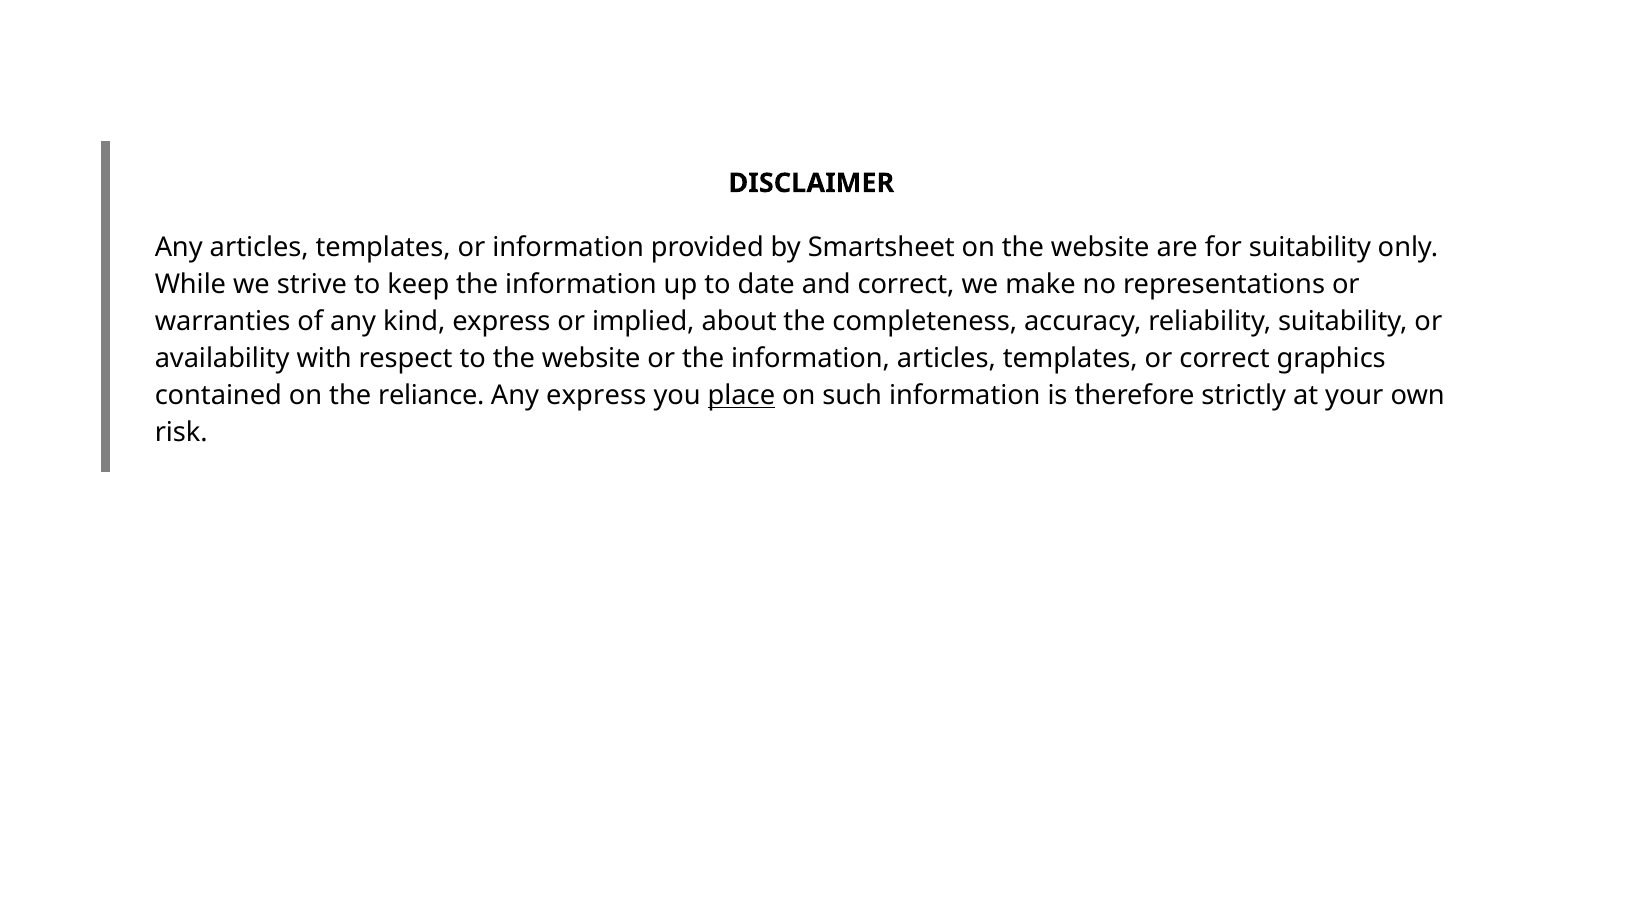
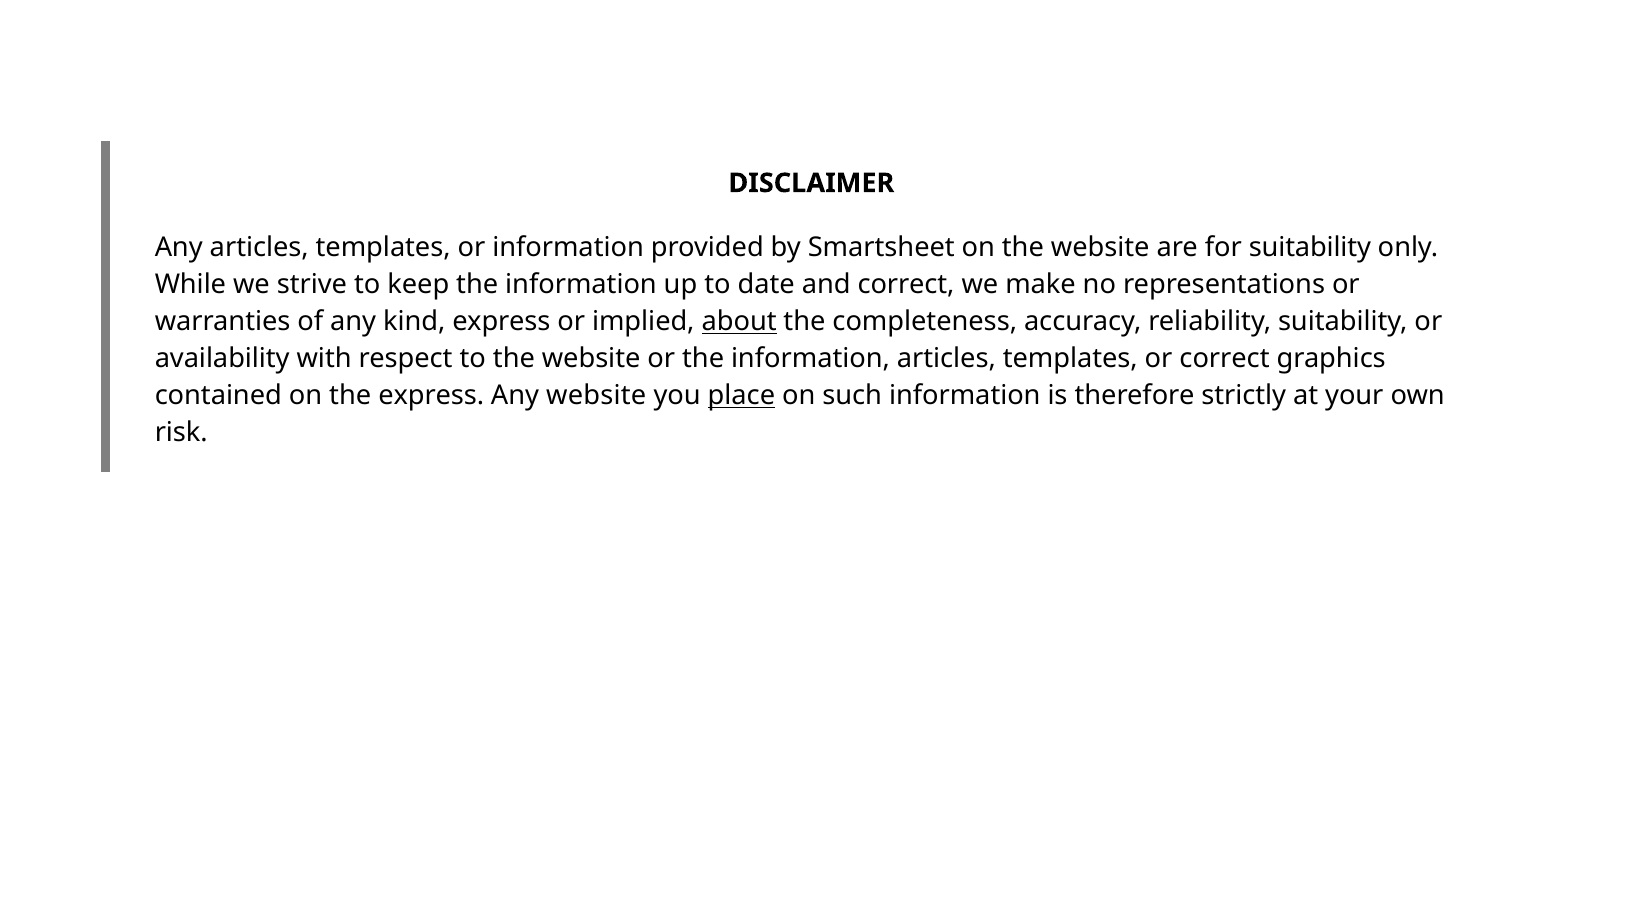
about underline: none -> present
the reliance: reliance -> express
Any express: express -> website
